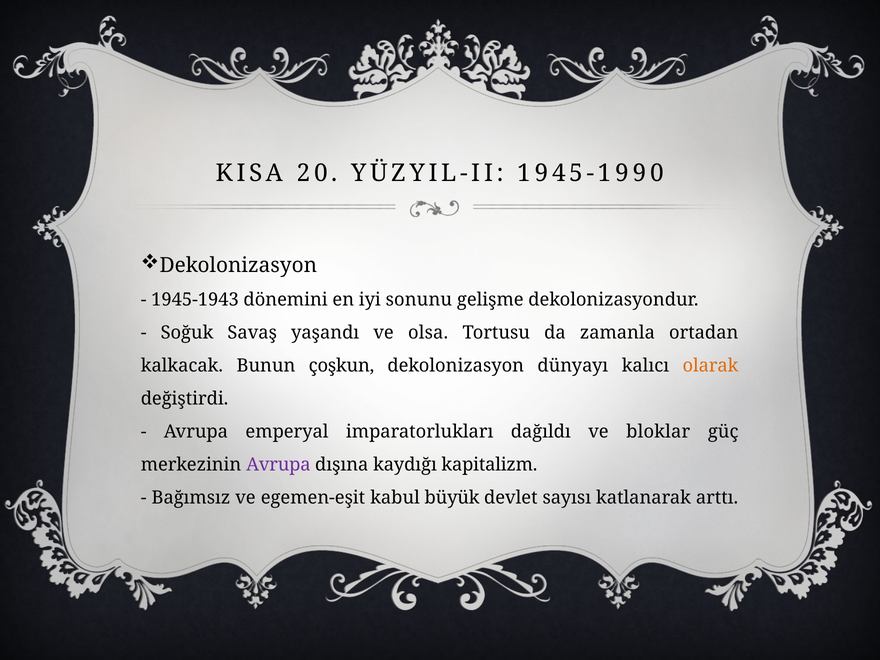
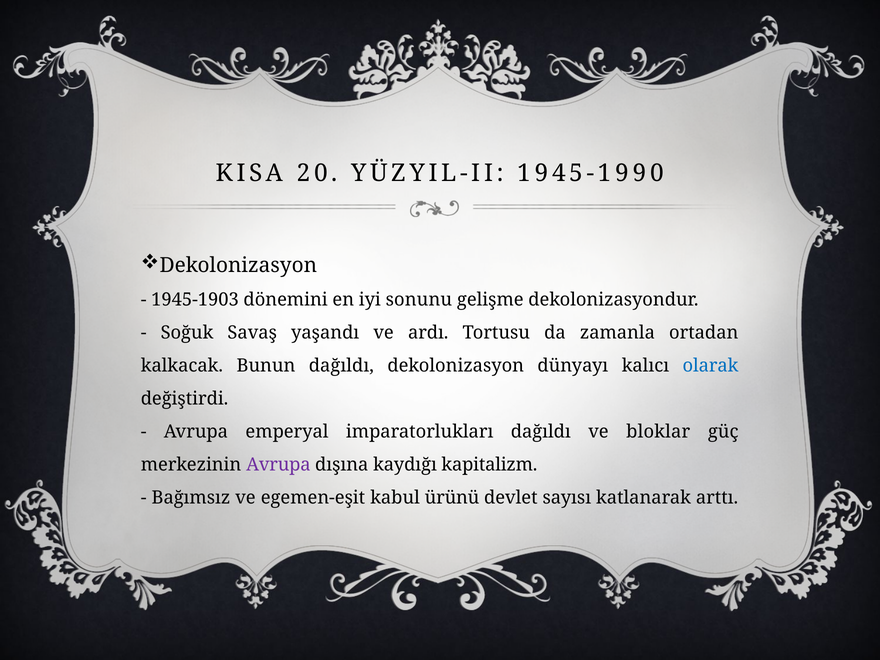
1945-1943: 1945-1943 -> 1945-1903
olsa: olsa -> ardı
Bunun çoşkun: çoşkun -> dağıldı
olarak colour: orange -> blue
büyük: büyük -> ürünü
